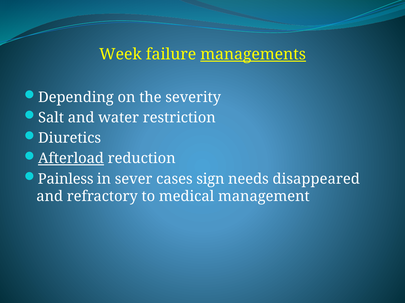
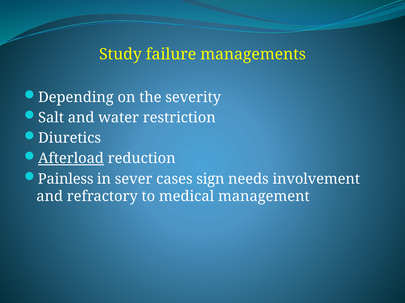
Week: Week -> Study
managements underline: present -> none
disappeared: disappeared -> involvement
